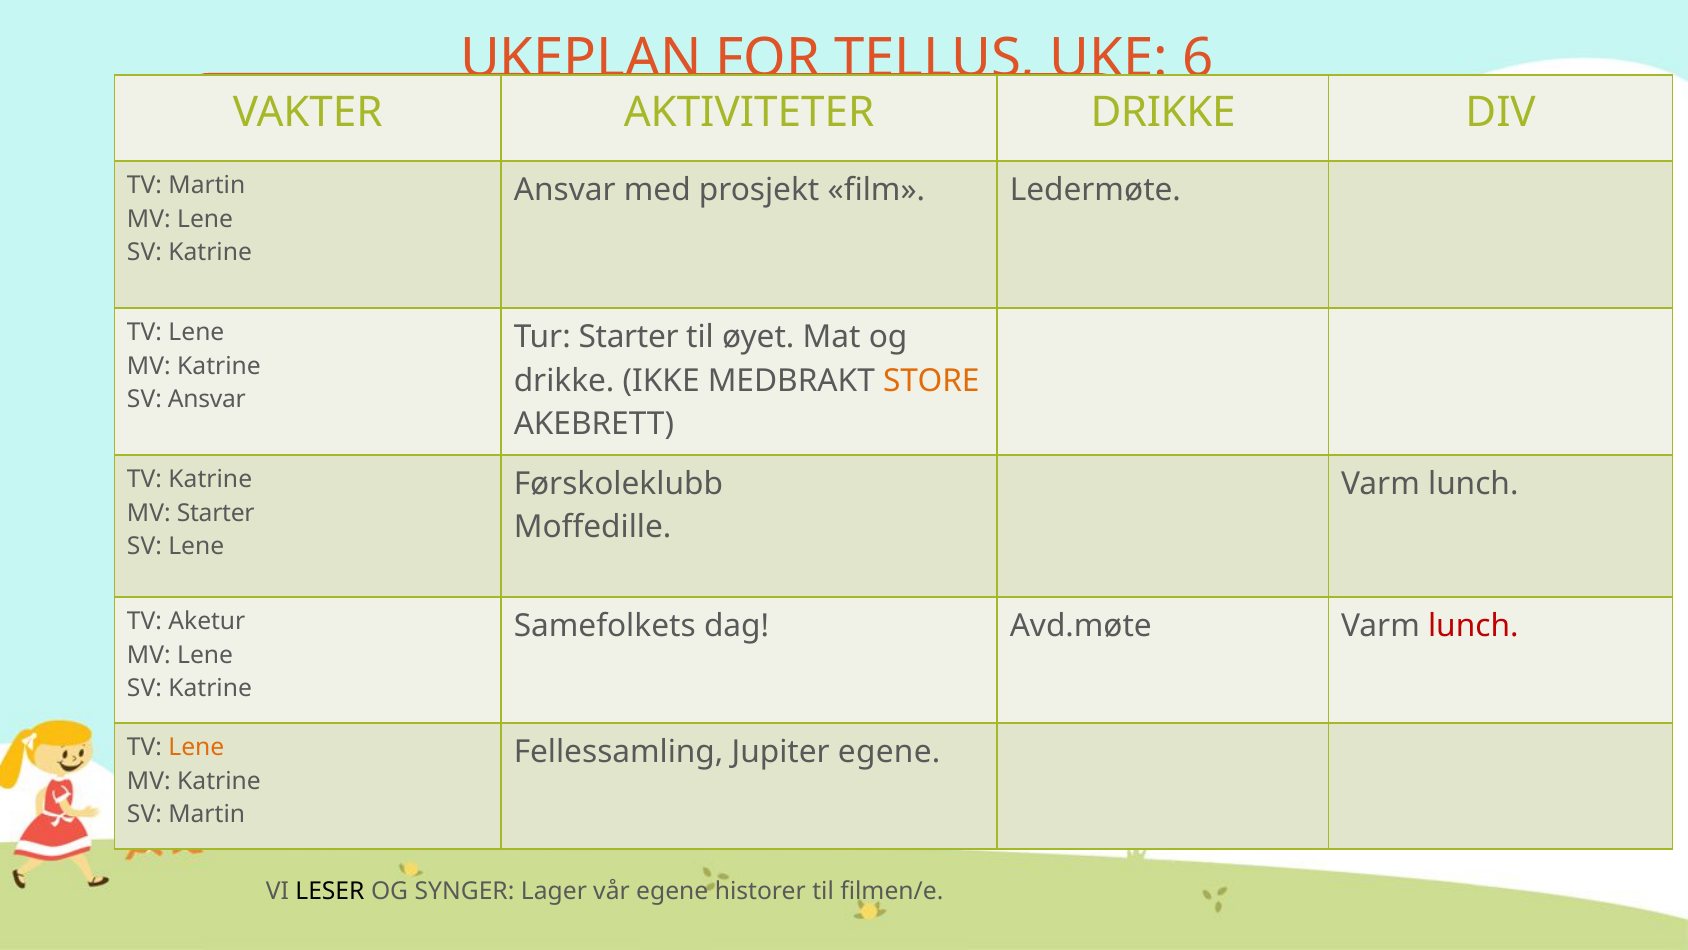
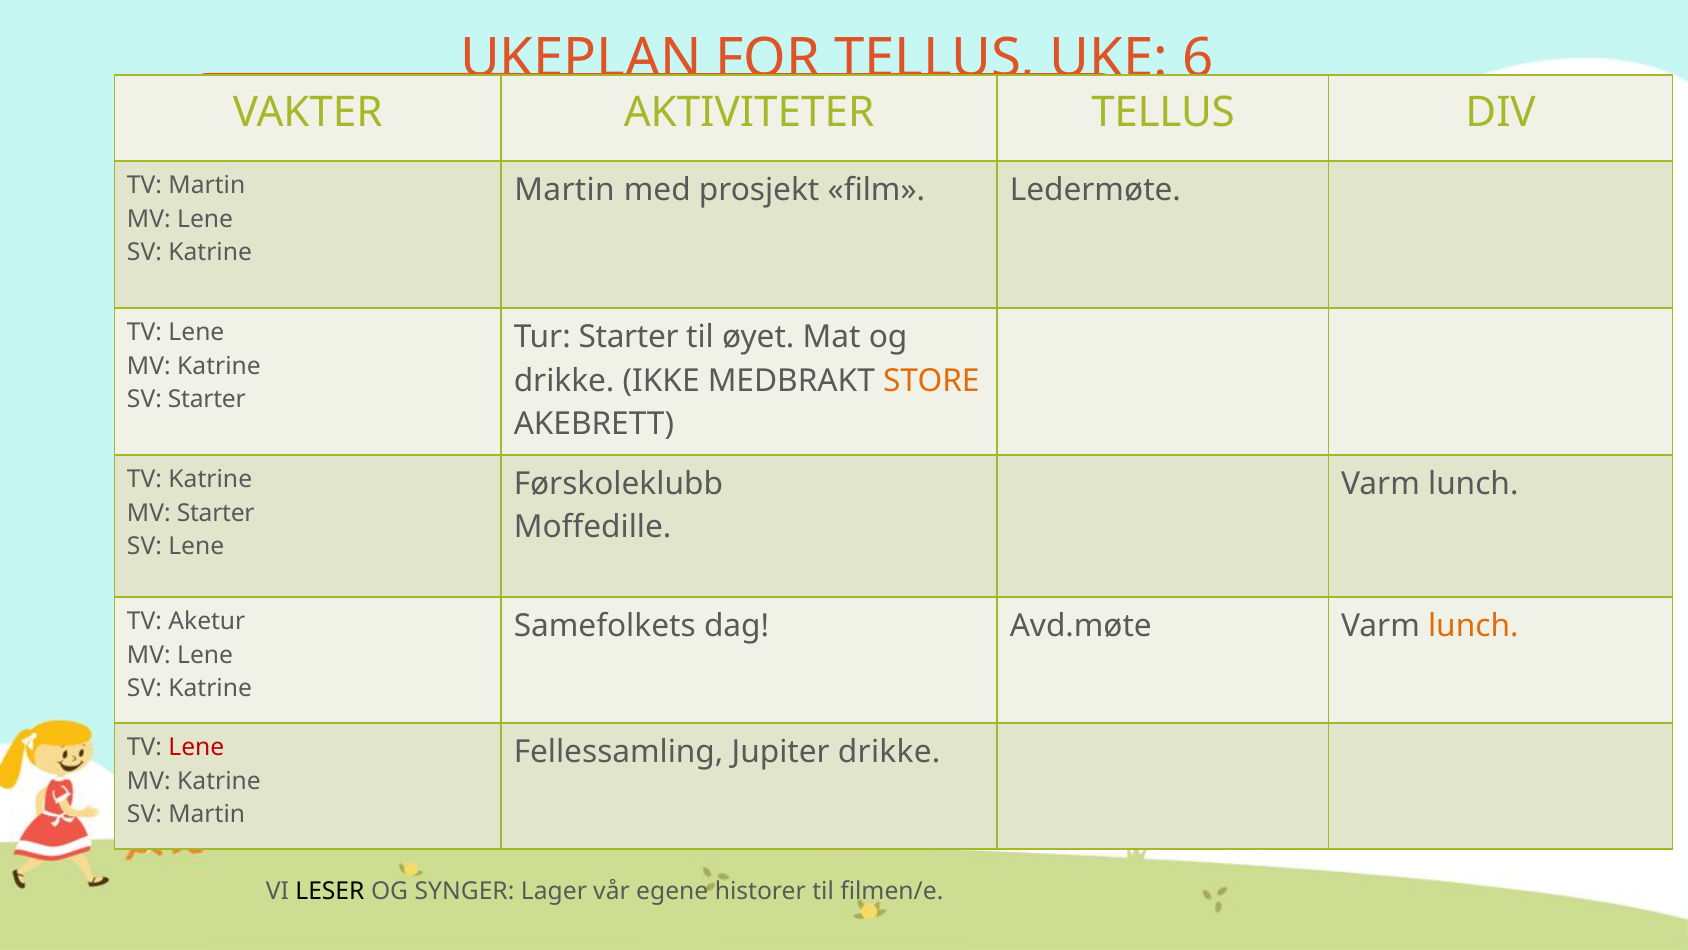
AKTIVITETER DRIKKE: DRIKKE -> TELLUS
Ansvar at (565, 190): Ansvar -> Martin
SV Ansvar: Ansvar -> Starter
lunch at (1473, 626) colour: red -> orange
Lene at (196, 747) colour: orange -> red
Jupiter egene: egene -> drikke
